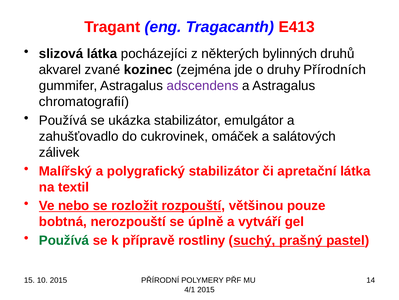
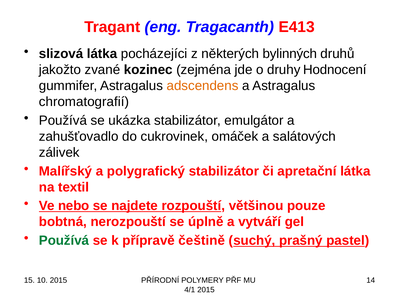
akvarel: akvarel -> jakožto
Přírodních: Přírodních -> Hodnocení
adscendens colour: purple -> orange
rozložit: rozložit -> najdete
rostliny: rostliny -> češtině
